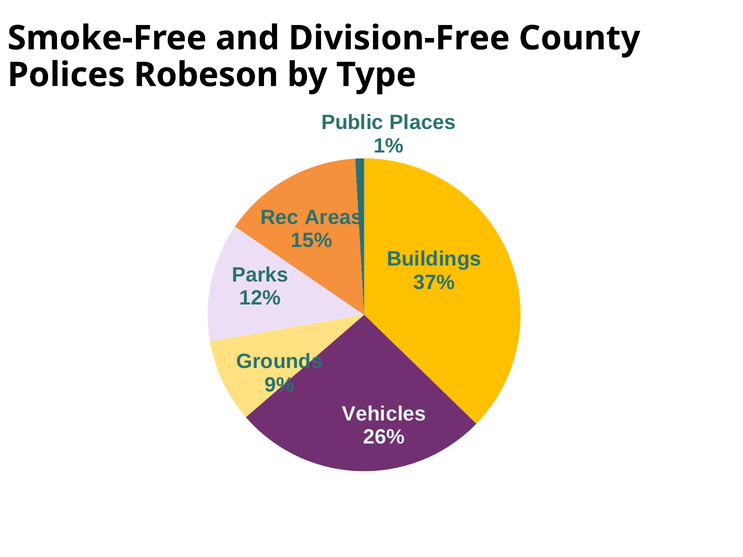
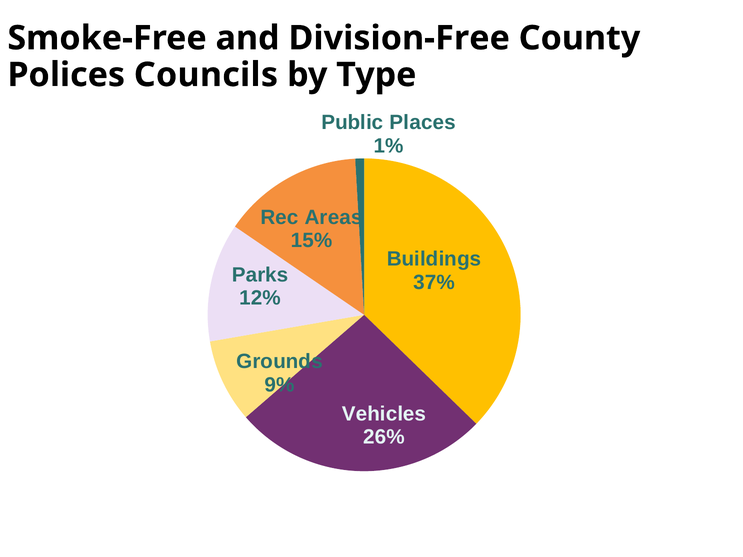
Robeson: Robeson -> Councils
